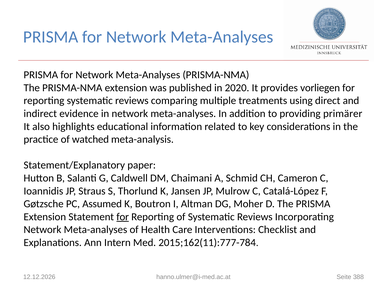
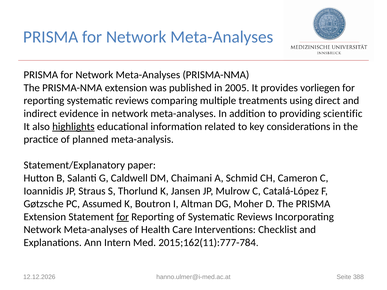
2020: 2020 -> 2005
primärer: primärer -> scientific
highlights underline: none -> present
watched: watched -> planned
